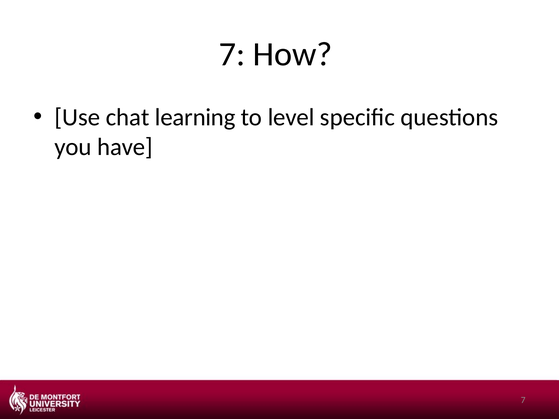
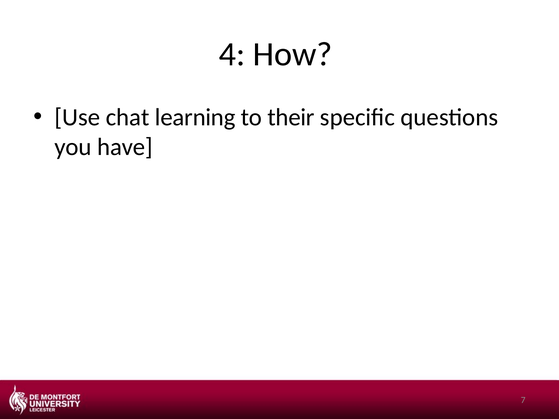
7 at (232, 54): 7 -> 4
level: level -> their
